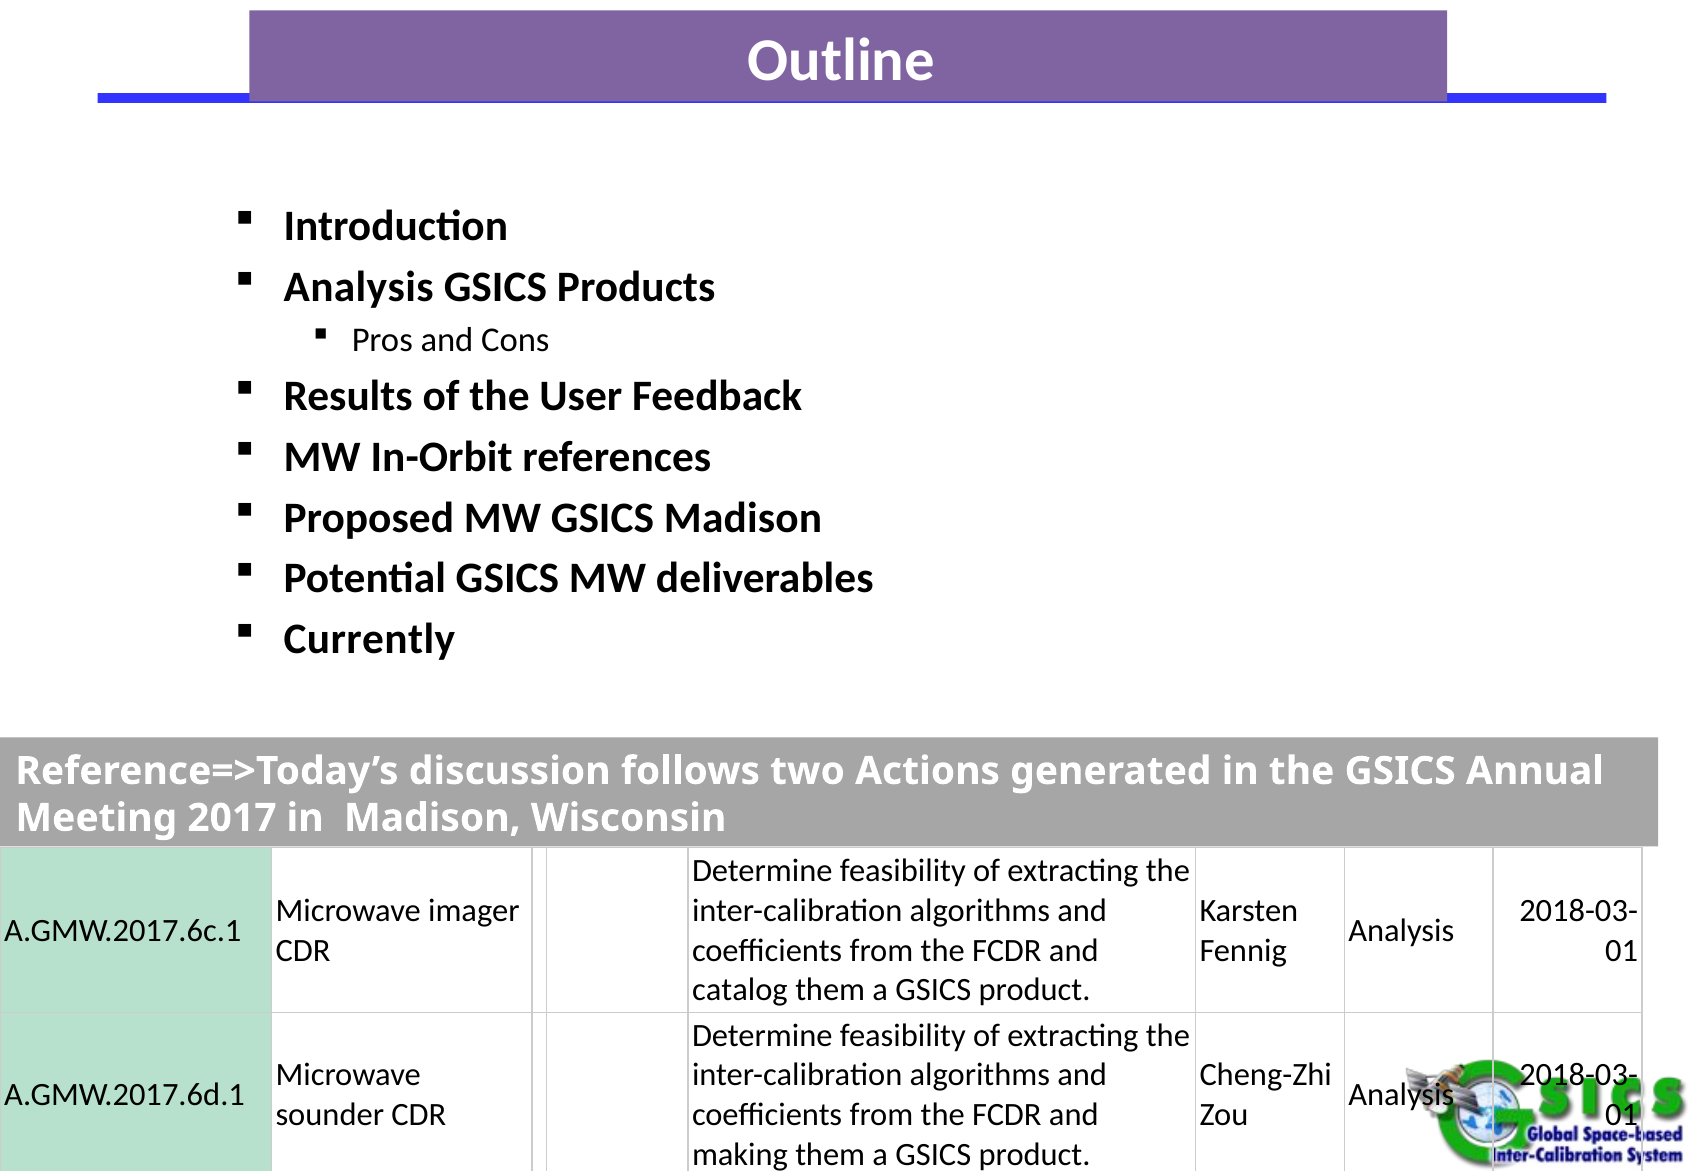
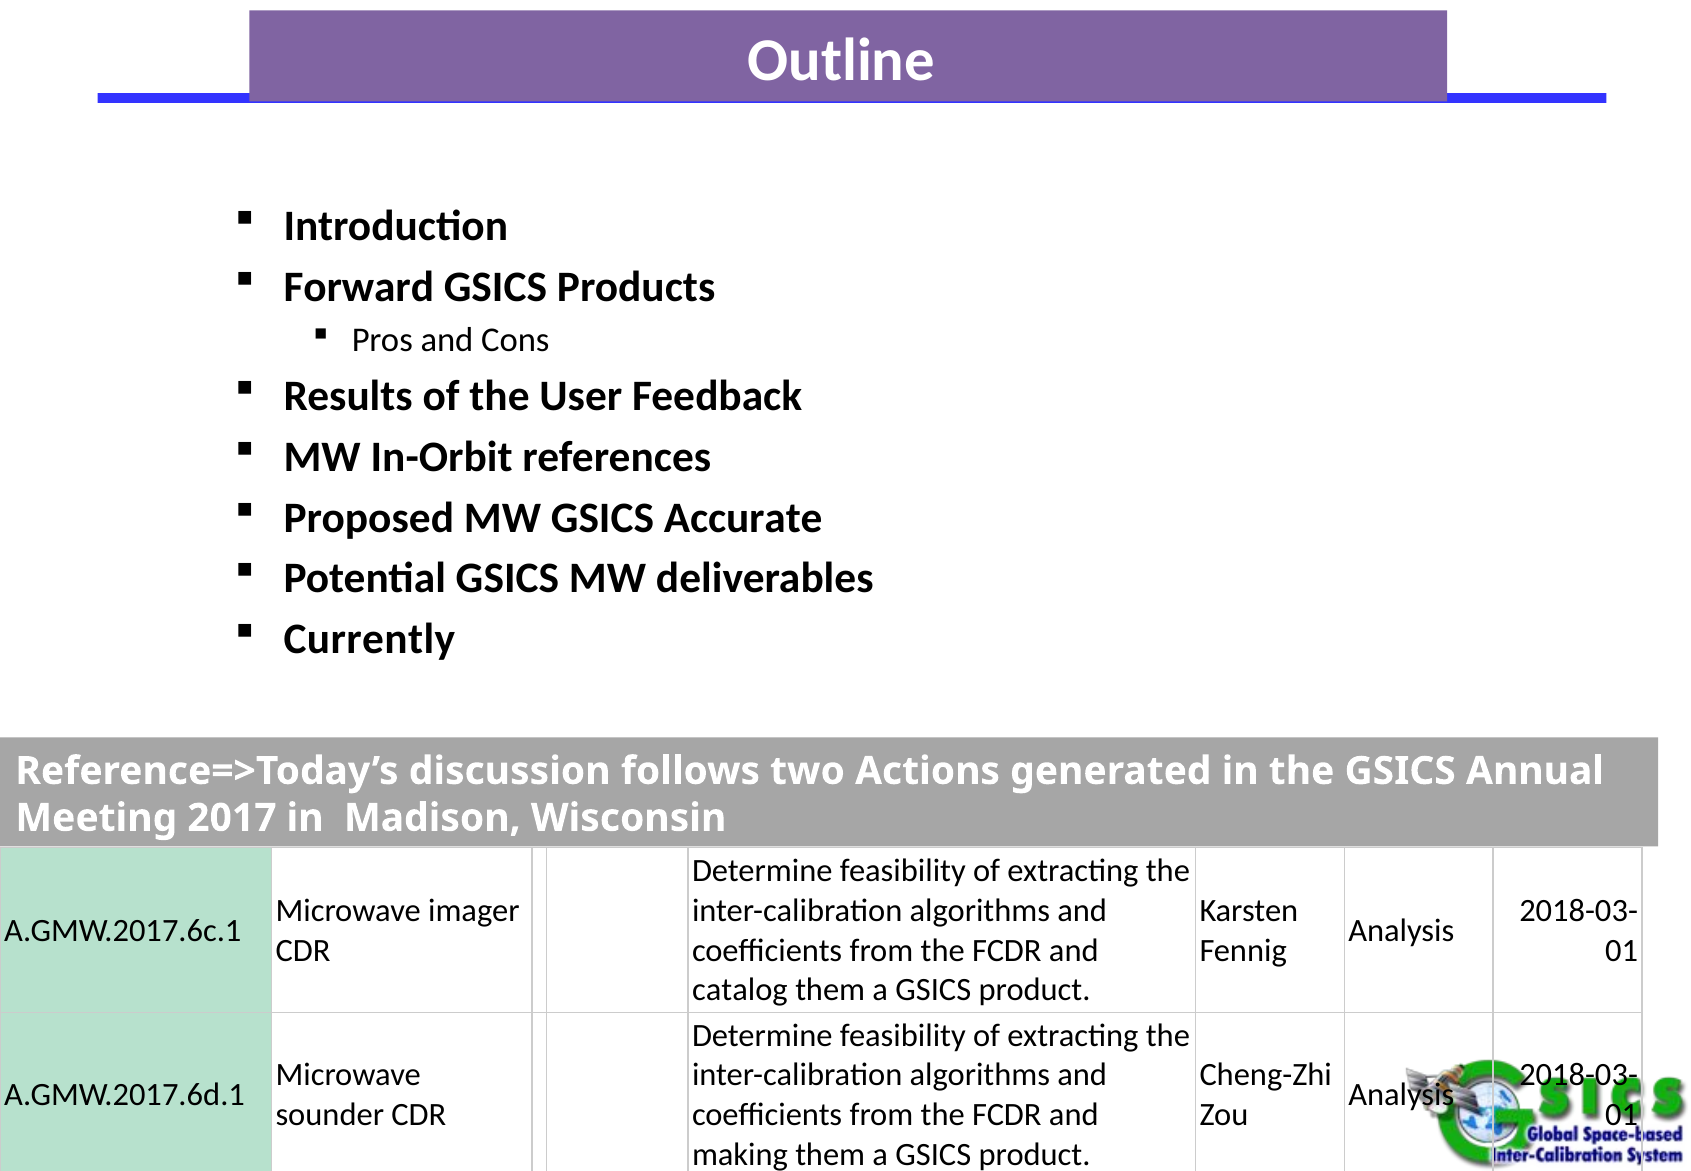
Analysis at (359, 287): Analysis -> Forward
GSICS Madison: Madison -> Accurate
